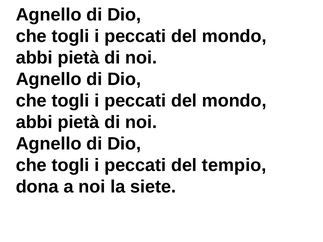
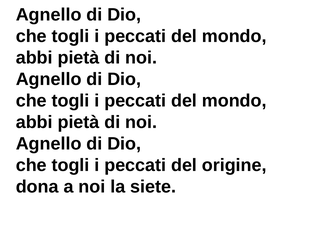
tempio: tempio -> origine
